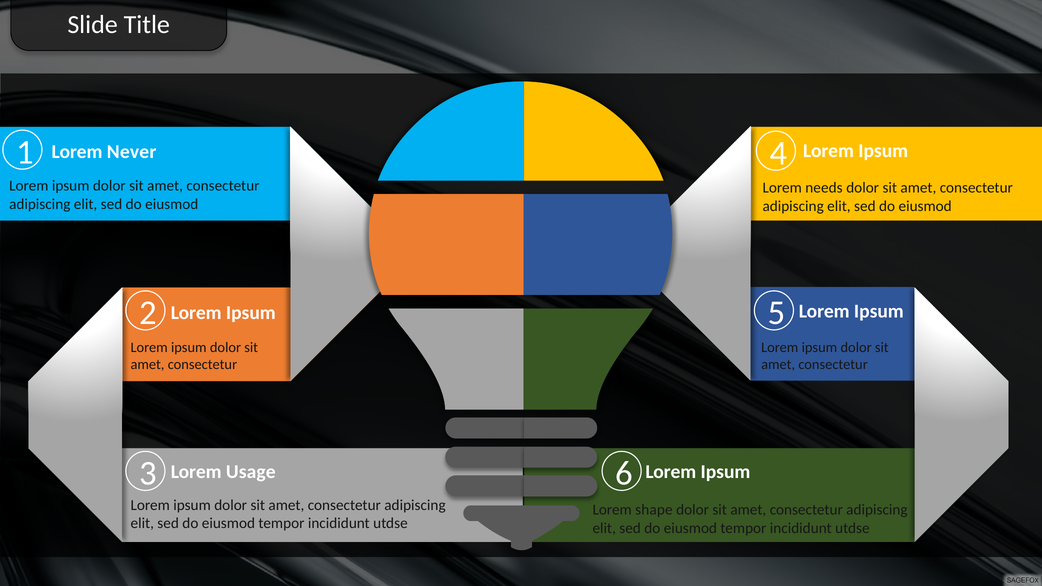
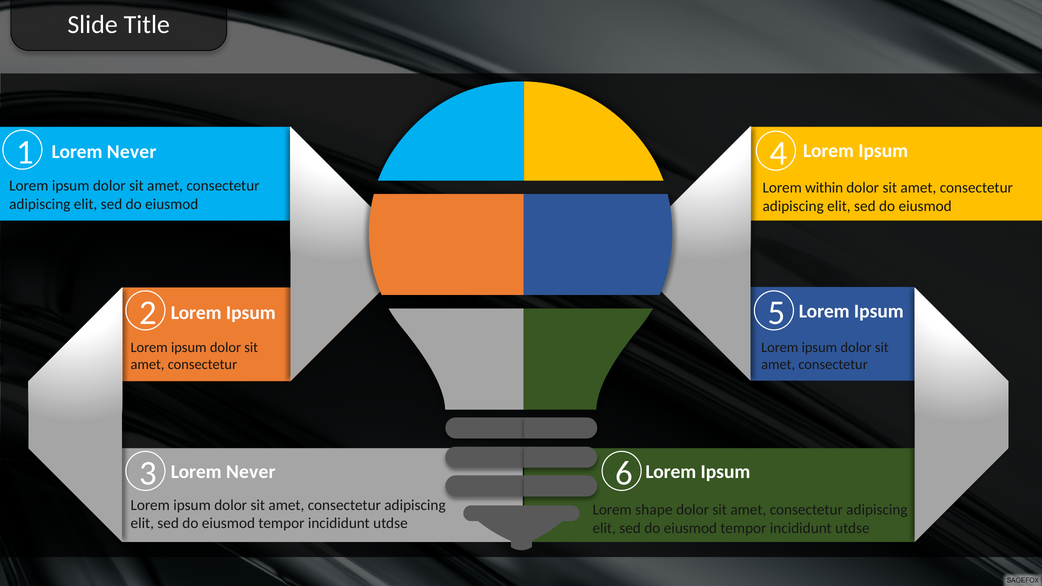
needs: needs -> within
Usage at (251, 472): Usage -> Never
